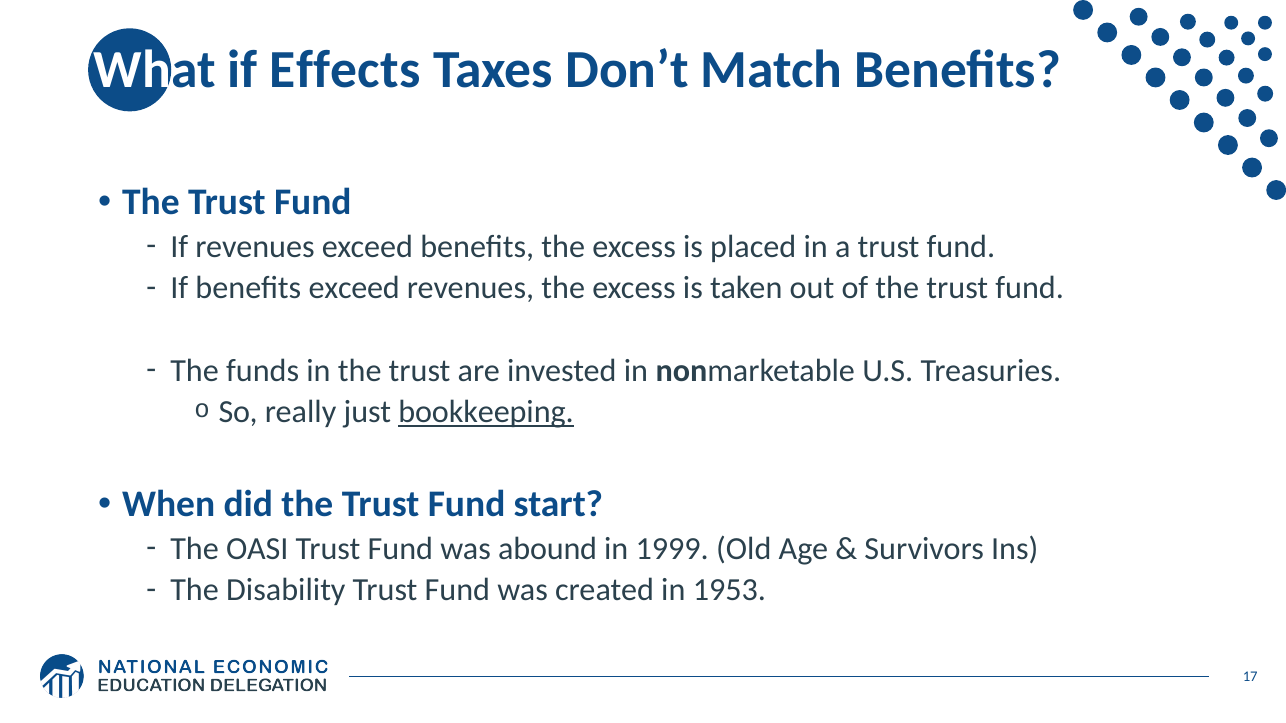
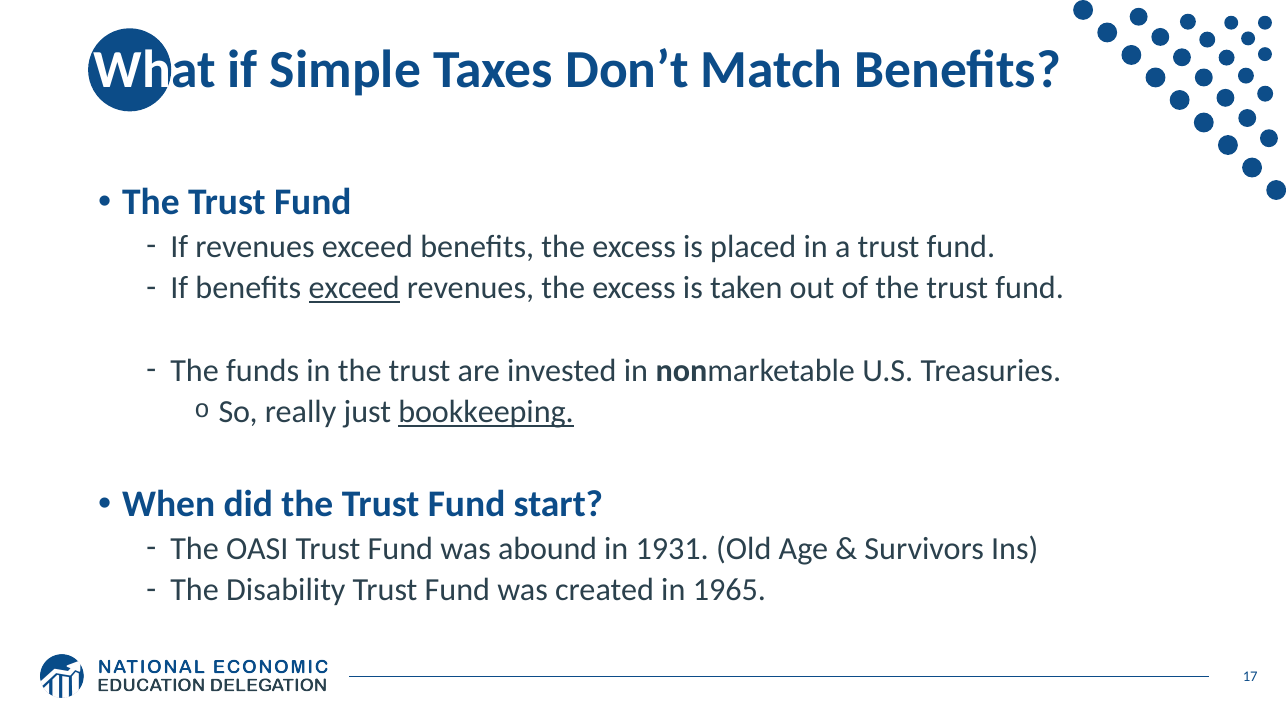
Effects: Effects -> Simple
exceed at (354, 288) underline: none -> present
1999: 1999 -> 1931
1953: 1953 -> 1965
